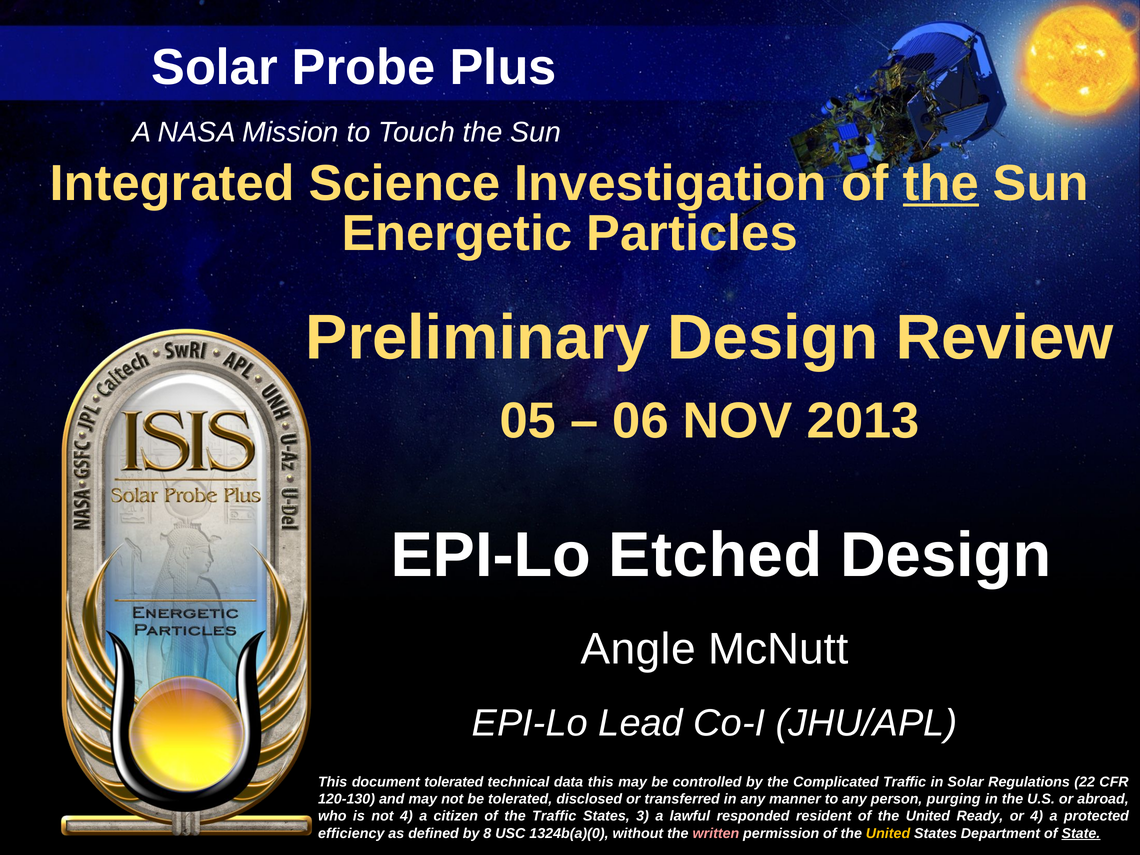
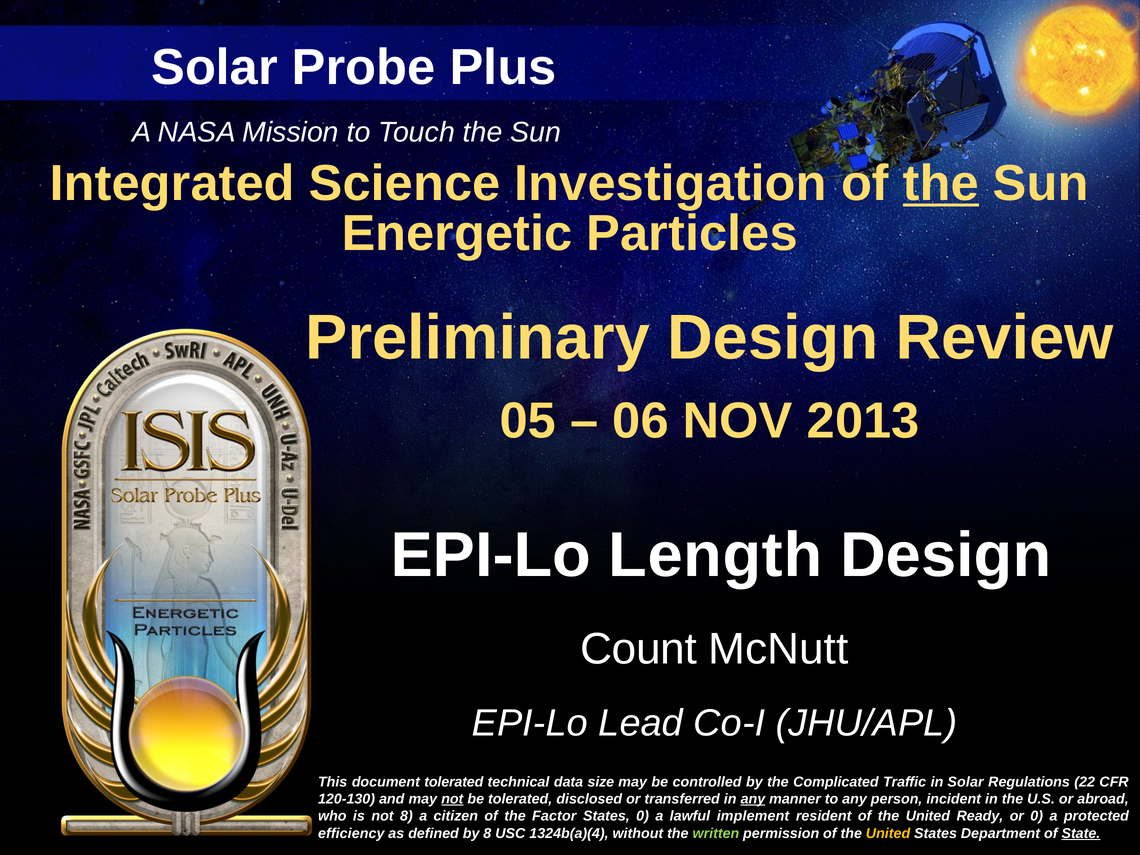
Etched: Etched -> Length
Angle: Angle -> Count
data this: this -> size
not at (452, 799) underline: none -> present
any at (753, 799) underline: none -> present
purging: purging -> incident
not 4: 4 -> 8
the Traffic: Traffic -> Factor
States 3: 3 -> 0
responded: responded -> implement
or 4: 4 -> 0
1324b(a)(0: 1324b(a)(0 -> 1324b(a)(4
written colour: pink -> light green
